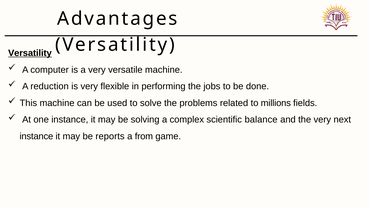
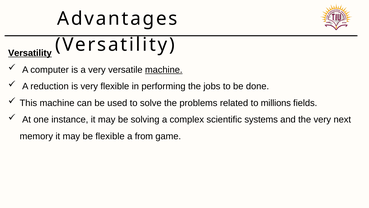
machine at (164, 70) underline: none -> present
balance: balance -> systems
instance at (36, 136): instance -> memory
be reports: reports -> flexible
